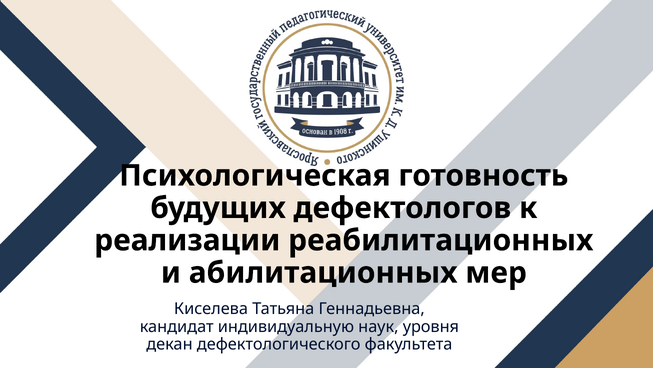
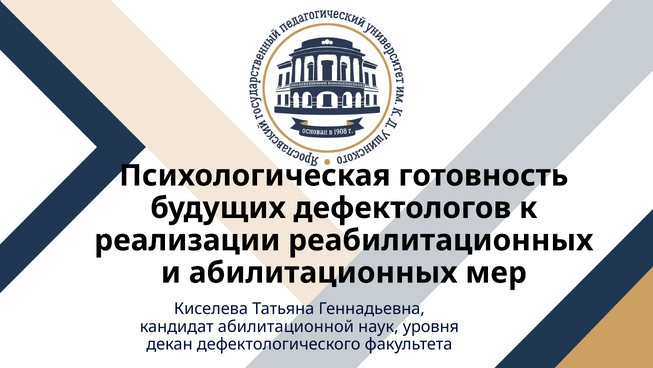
индивидуальную: индивидуальную -> абилитационной
